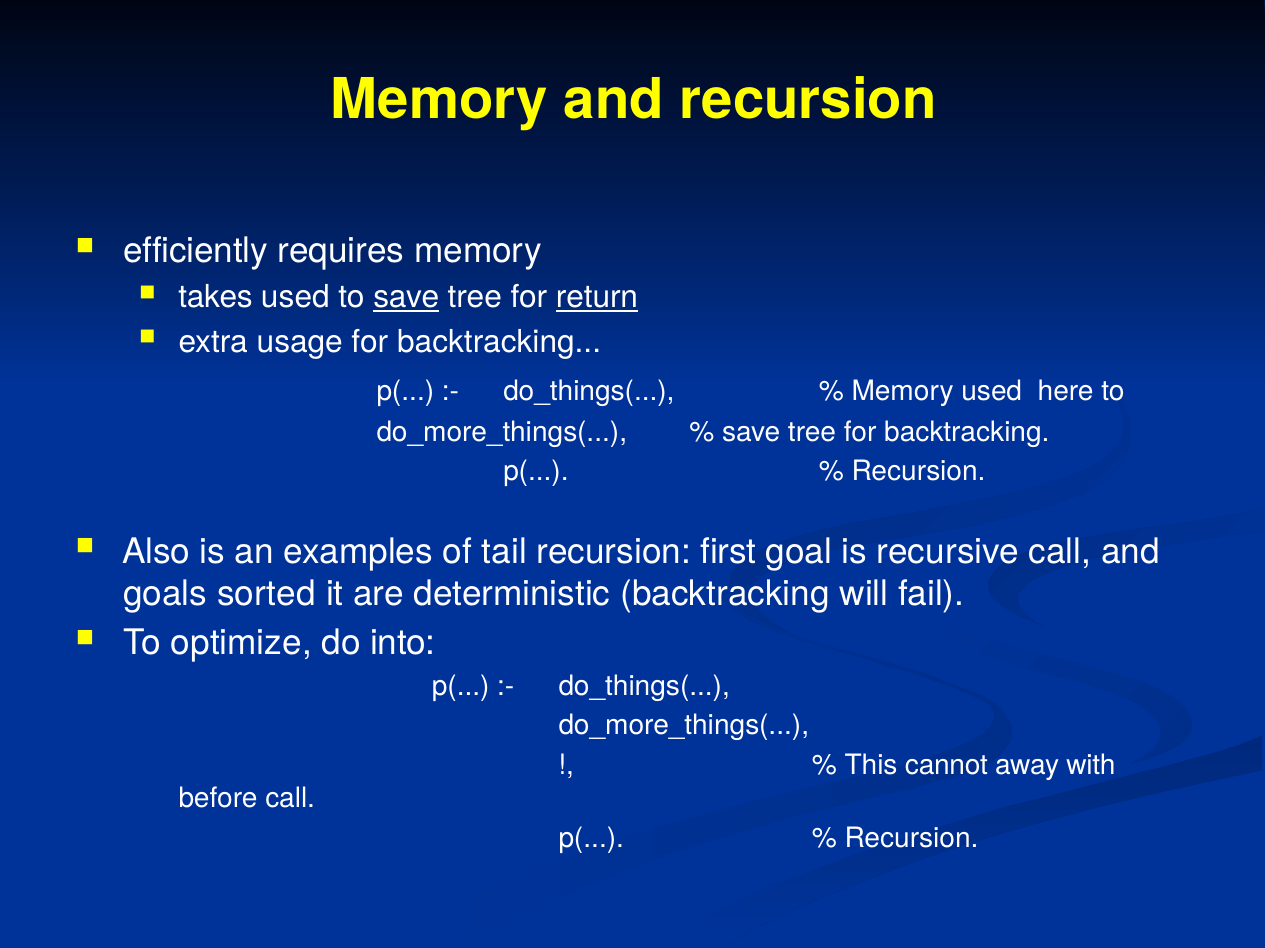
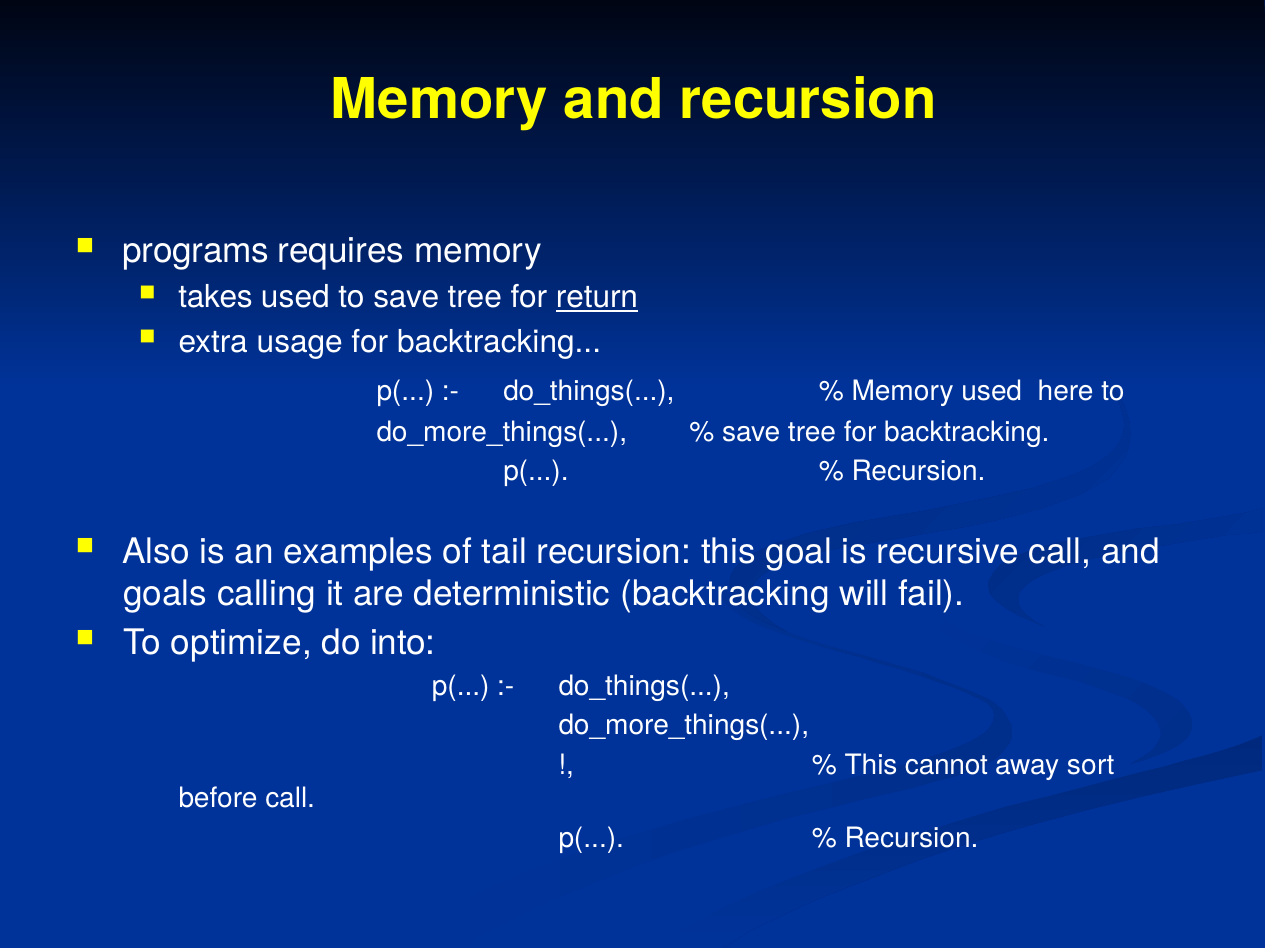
efficiently: efficiently -> programs
save at (406, 297) underline: present -> none
recursion first: first -> this
sorted: sorted -> calling
with: with -> sort
